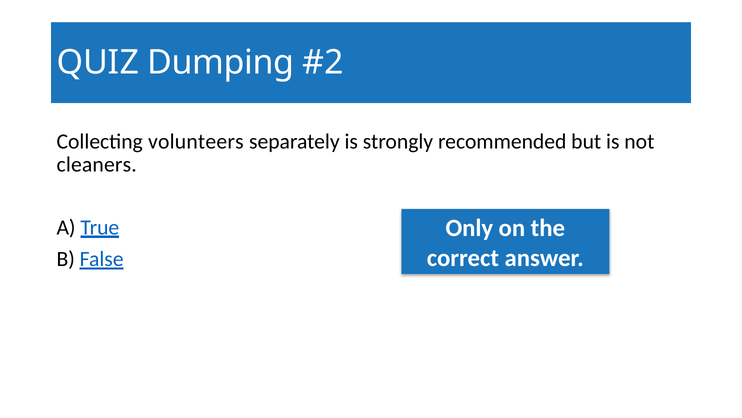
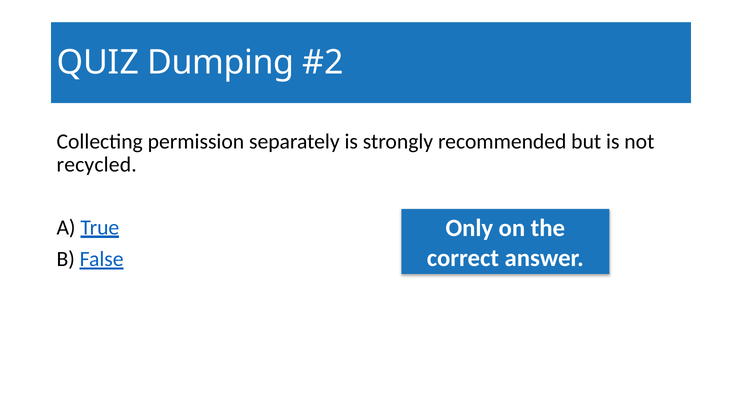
volunteers: volunteers -> permission
cleaners: cleaners -> recycled
